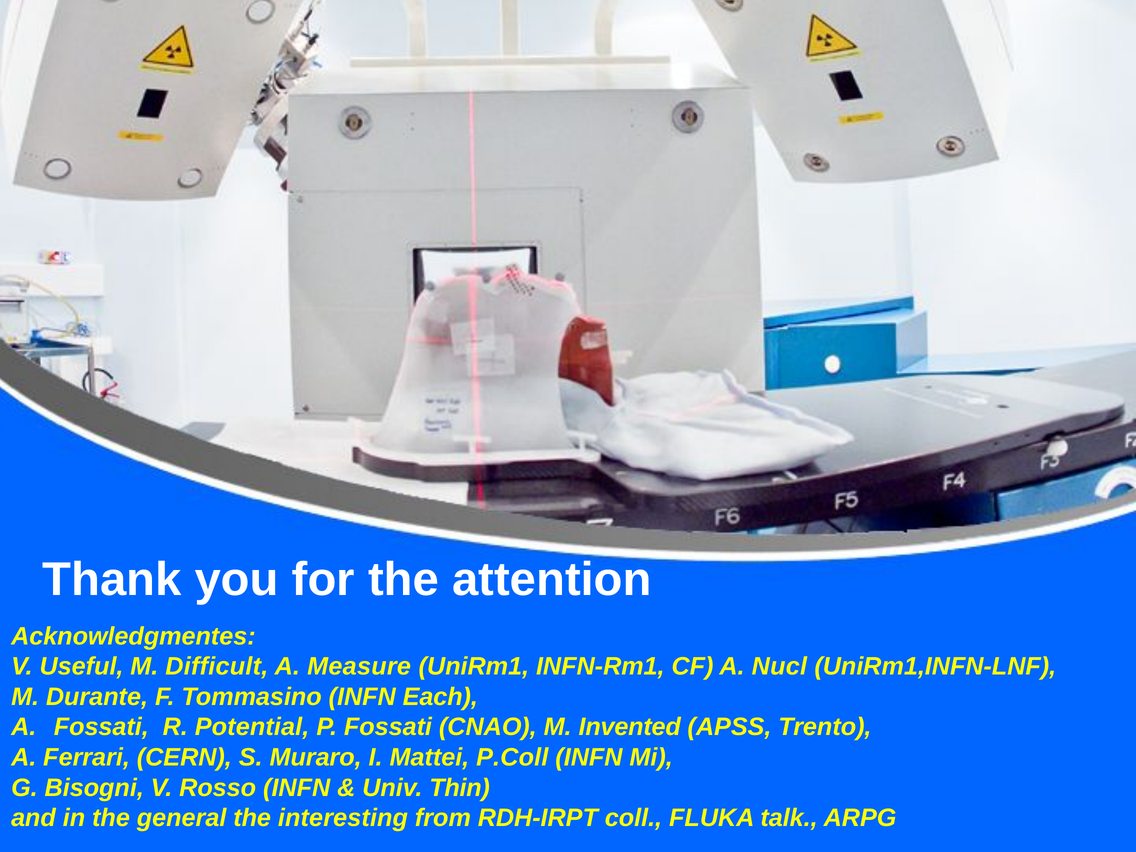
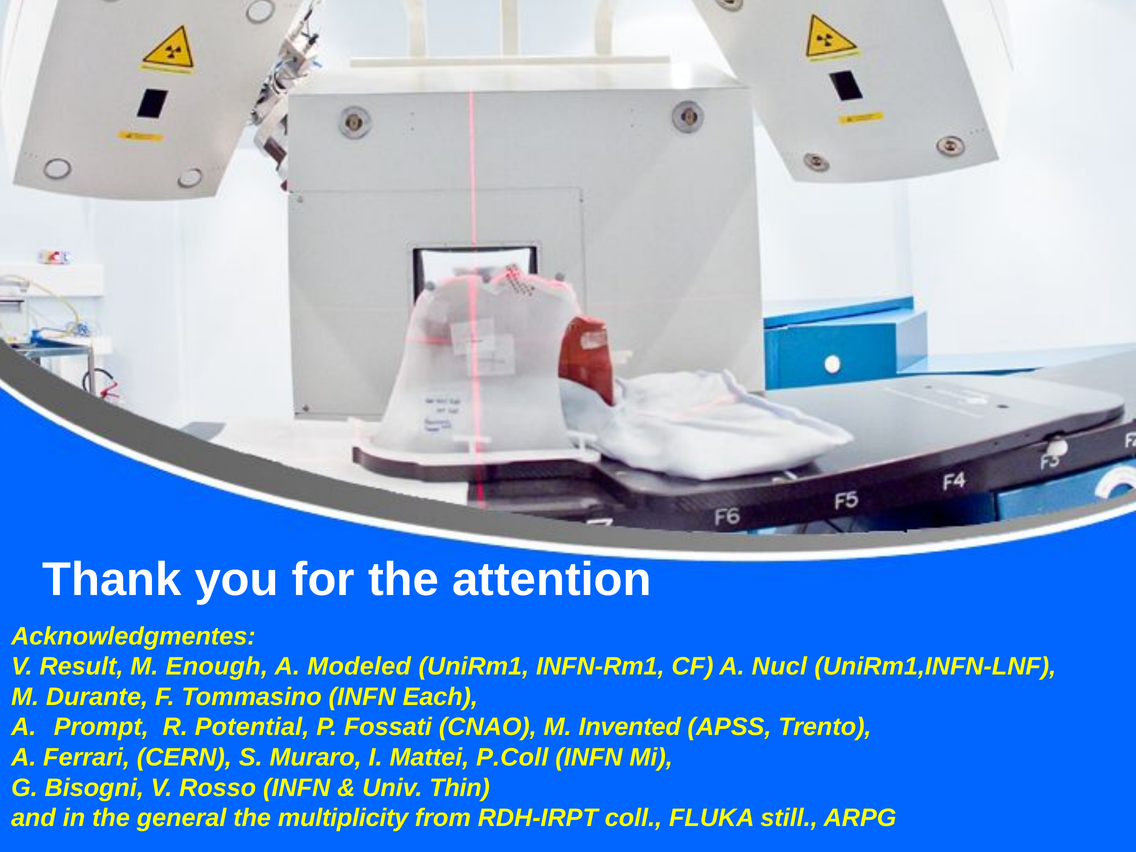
Useful: Useful -> Result
Difficult: Difficult -> Enough
Measure: Measure -> Modeled
A Fossati: Fossati -> Prompt
interesting: interesting -> multiplicity
talk: talk -> still
